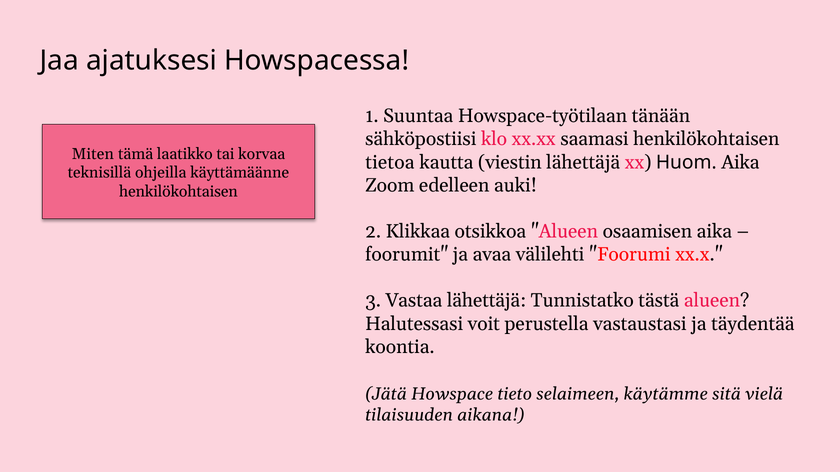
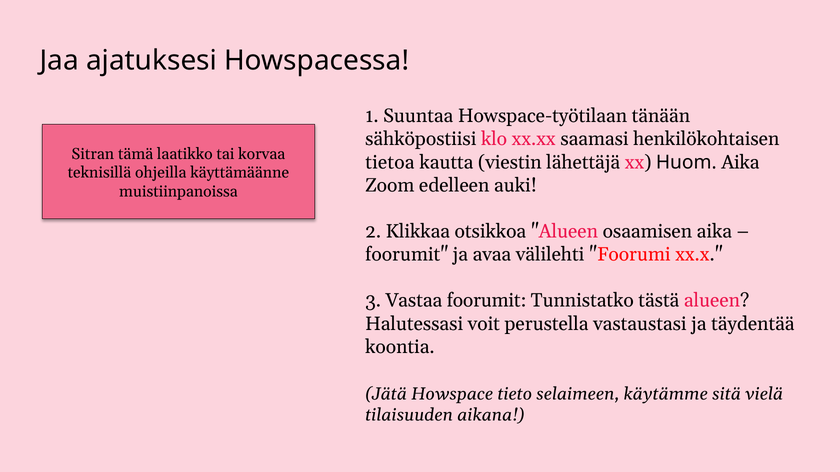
Miten: Miten -> Sitran
henkilökohtaisen at (178, 192): henkilökohtaisen -> muistiinpanoissa
Vastaa lähettäjä: lähettäjä -> foorumit
